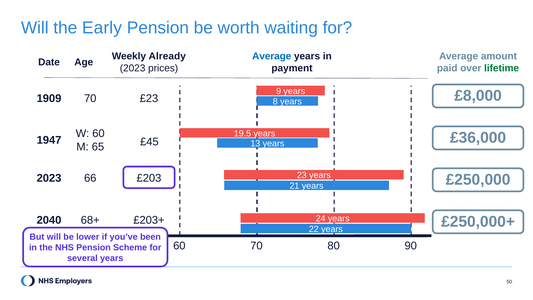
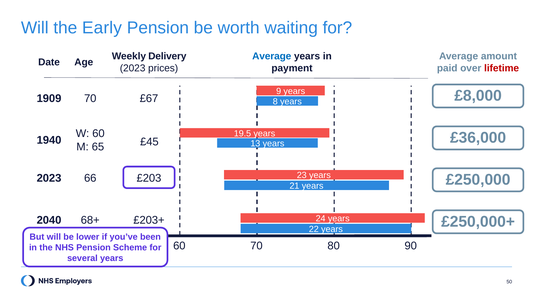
Already: Already -> Delivery
lifetime colour: green -> red
£23: £23 -> £67
1947: 1947 -> 1940
